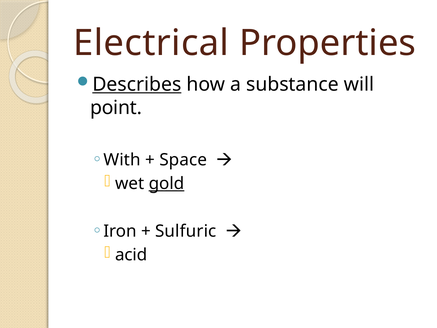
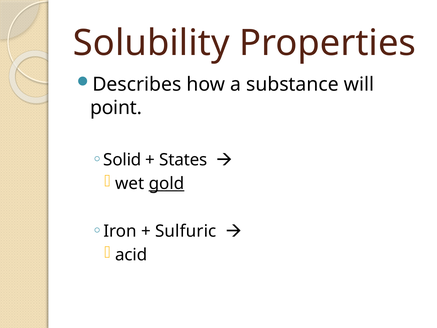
Electrical: Electrical -> Solubility
Describes underline: present -> none
With: With -> Solid
Space: Space -> States
